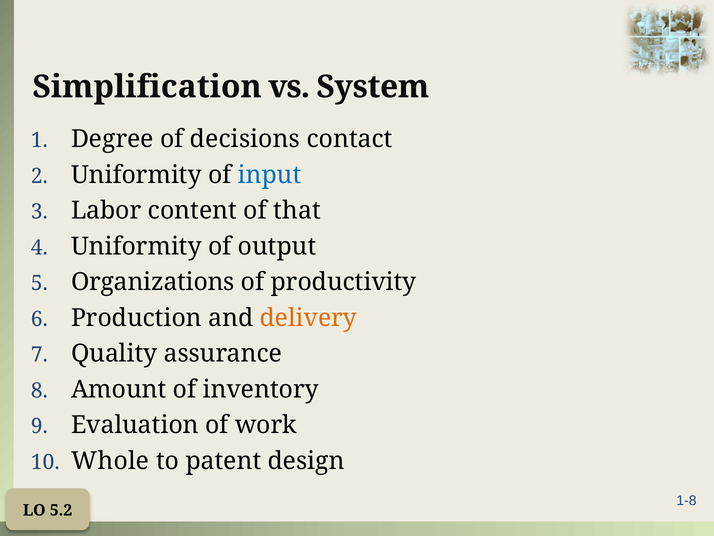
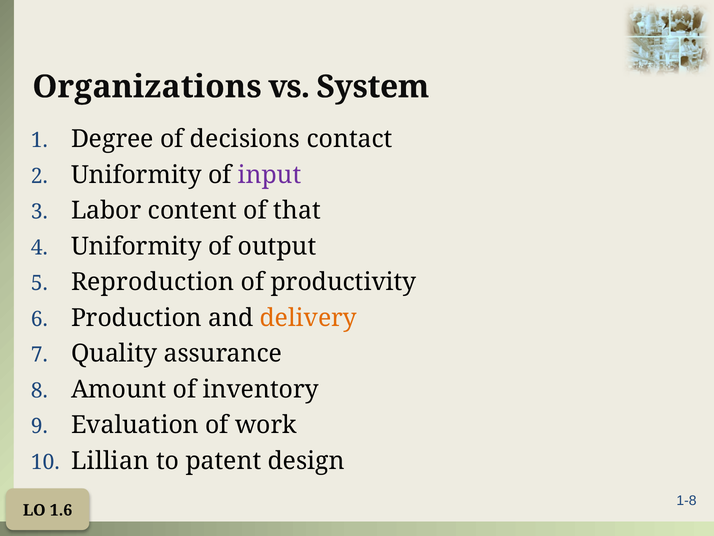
Simplification: Simplification -> Organizations
input colour: blue -> purple
Organizations: Organizations -> Reproduction
Whole: Whole -> Lillian
5.2: 5.2 -> 1.6
